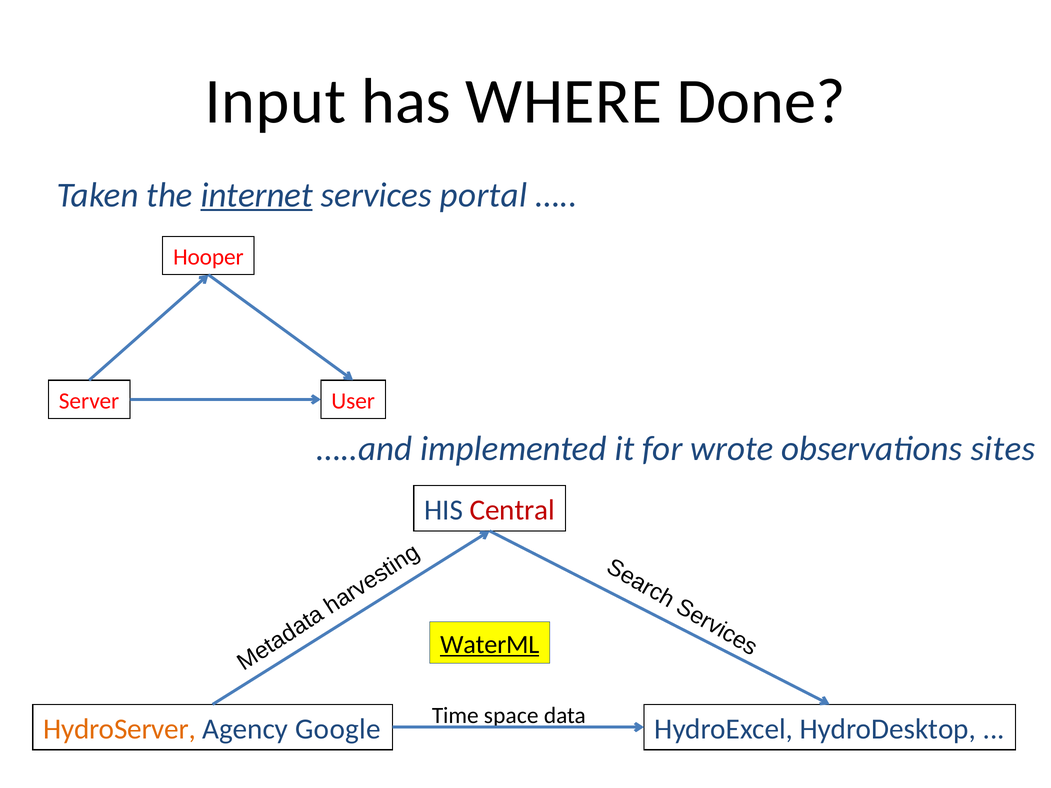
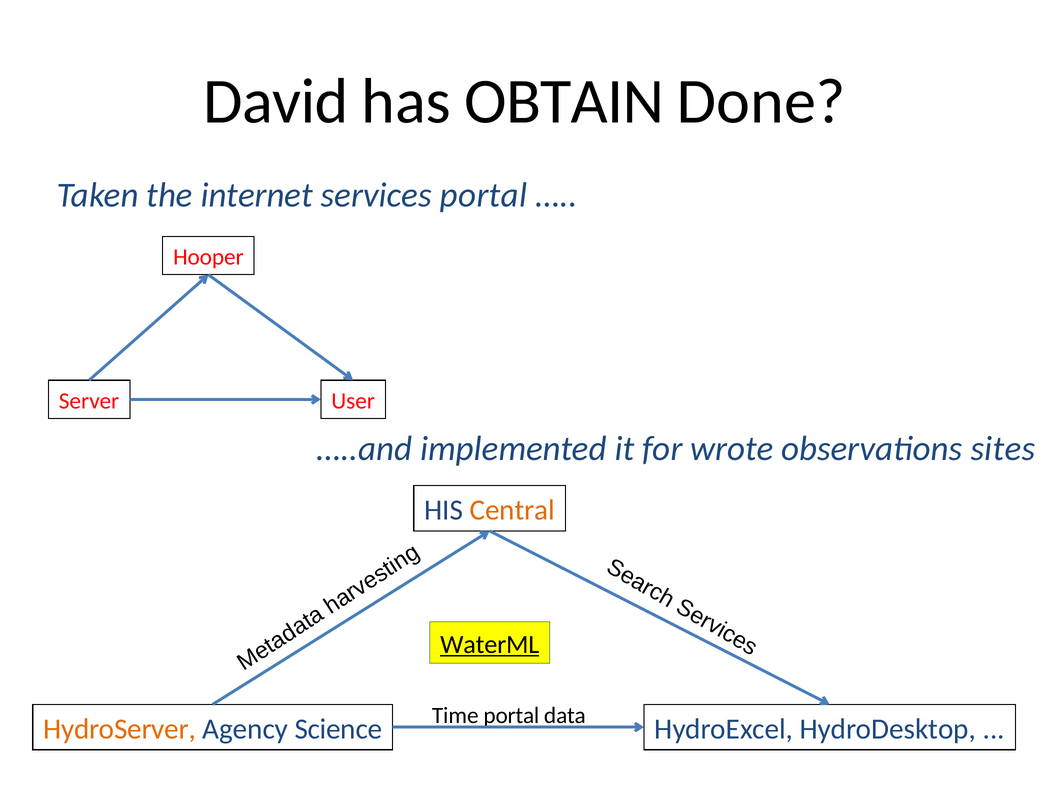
Input: Input -> David
WHERE: WHERE -> OBTAIN
internet underline: present -> none
Central colour: red -> orange
Time space: space -> portal
Google: Google -> Science
